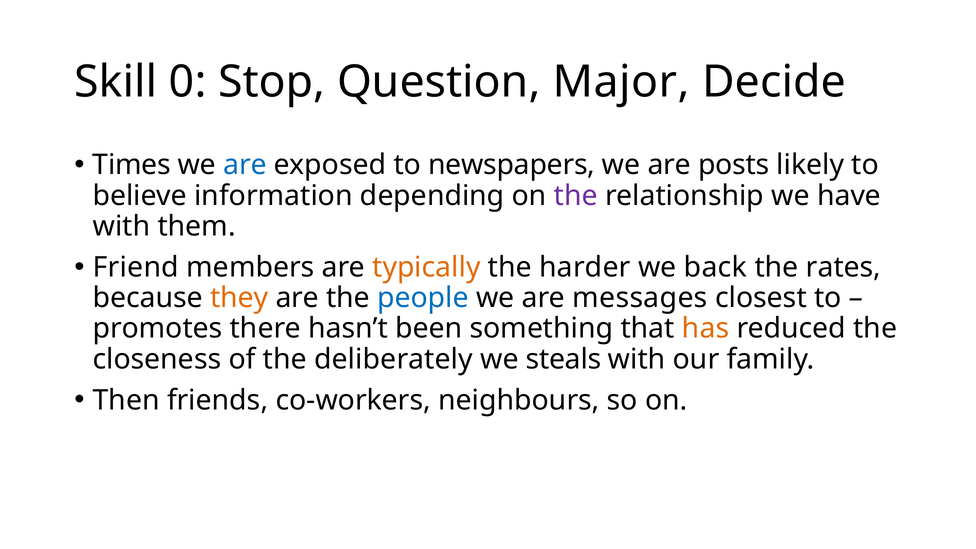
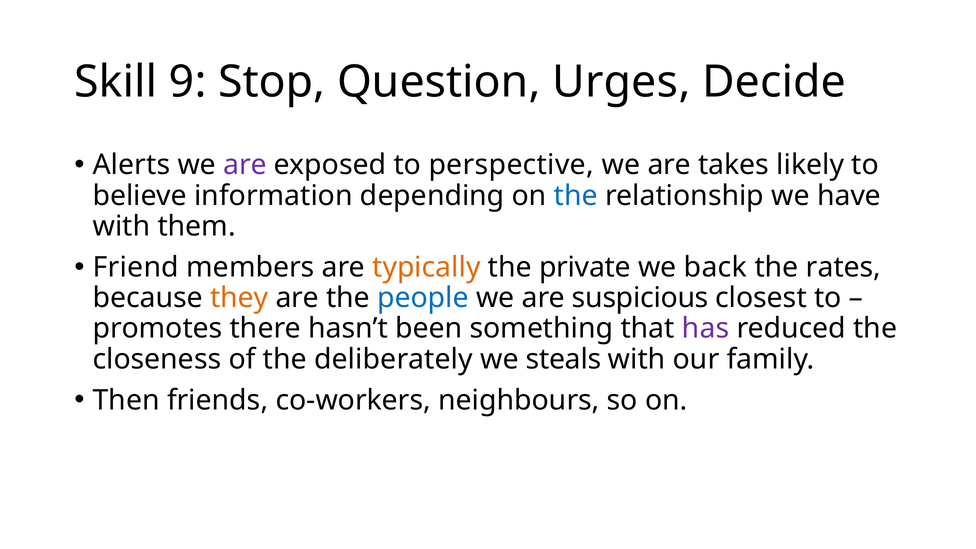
0: 0 -> 9
Major: Major -> Urges
Times: Times -> Alerts
are at (245, 165) colour: blue -> purple
newspapers: newspapers -> perspective
posts: posts -> takes
the at (576, 196) colour: purple -> blue
harder: harder -> private
messages: messages -> suspicious
has colour: orange -> purple
